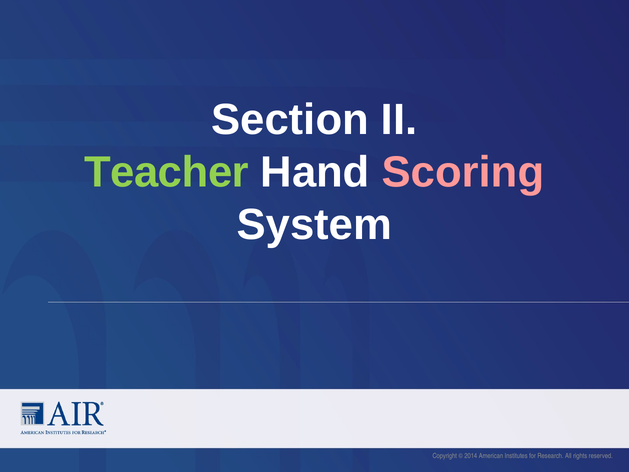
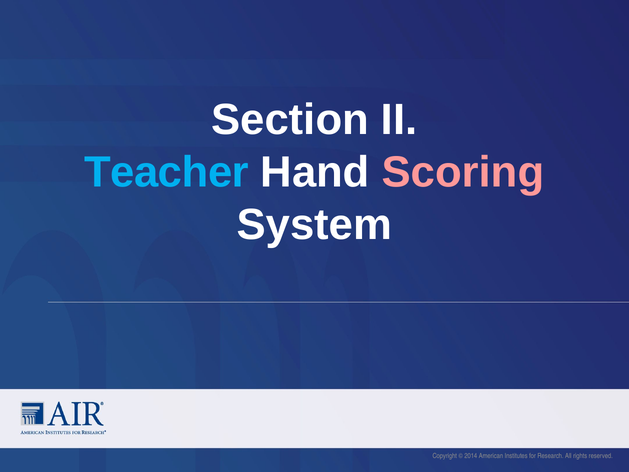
Teacher colour: light green -> light blue
